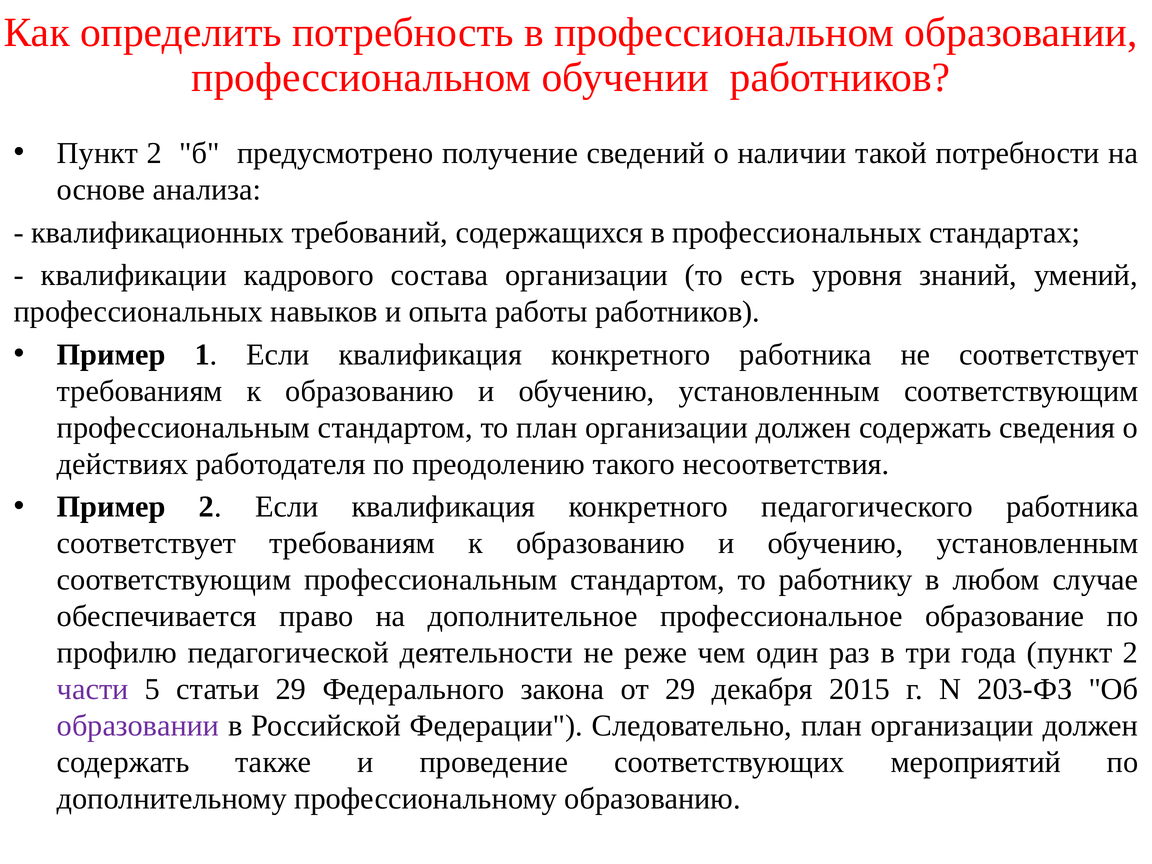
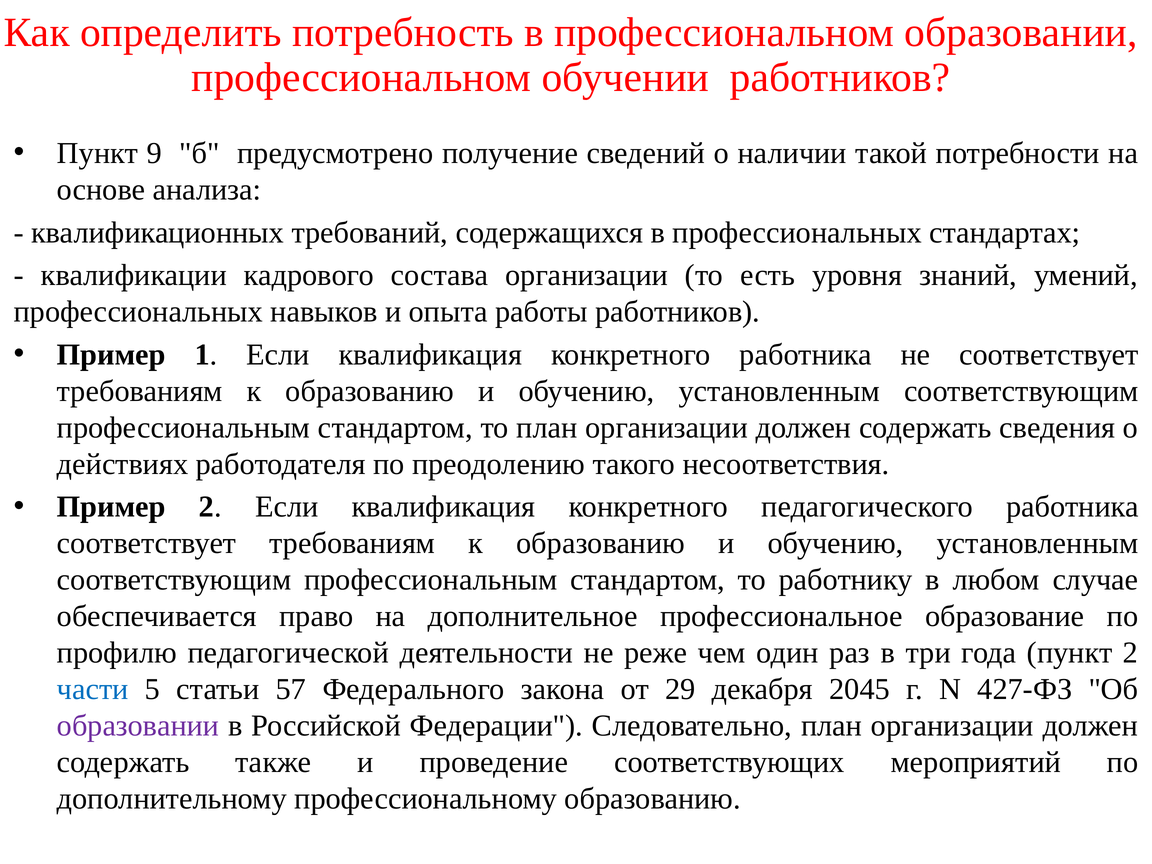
2 at (154, 153): 2 -> 9
части colour: purple -> blue
статьи 29: 29 -> 57
2015: 2015 -> 2045
203-ФЗ: 203-ФЗ -> 427-ФЗ
